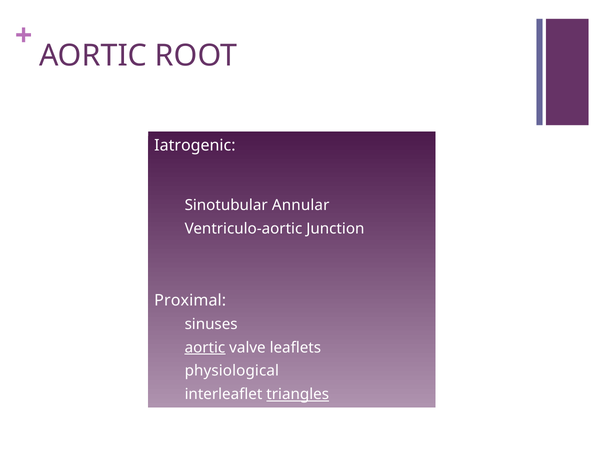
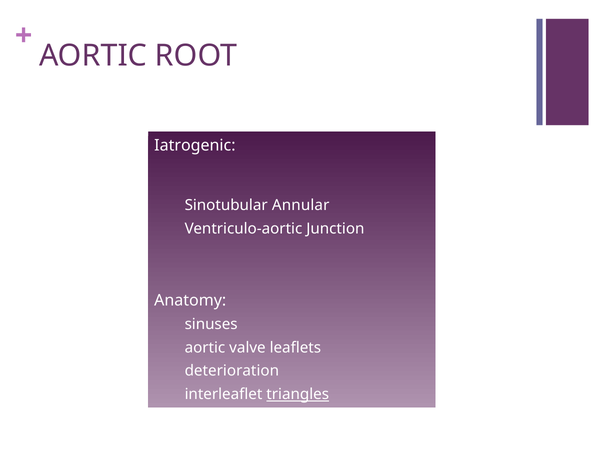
Proximal: Proximal -> Anatomy
aortic at (205, 348) underline: present -> none
physiological: physiological -> deterioration
